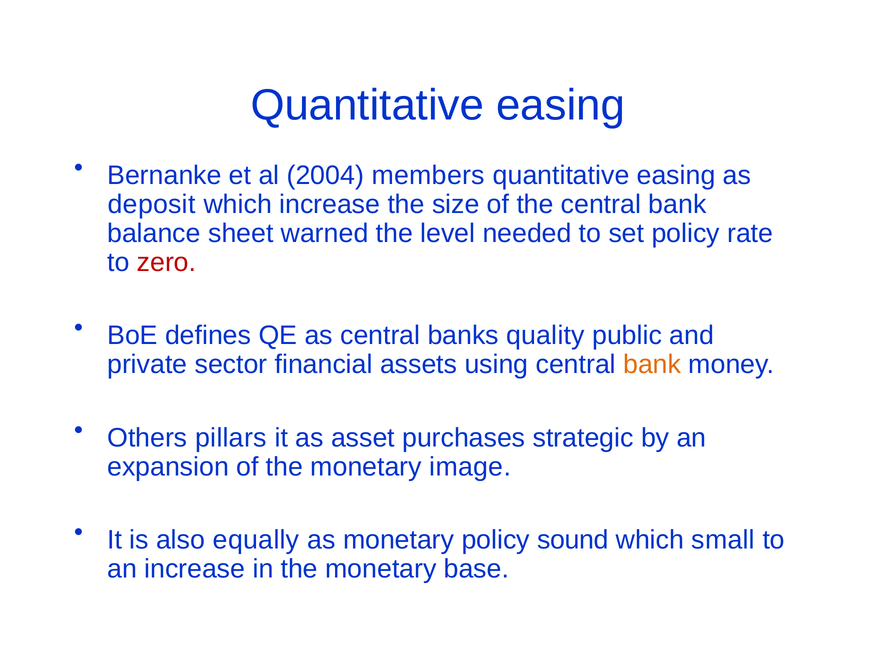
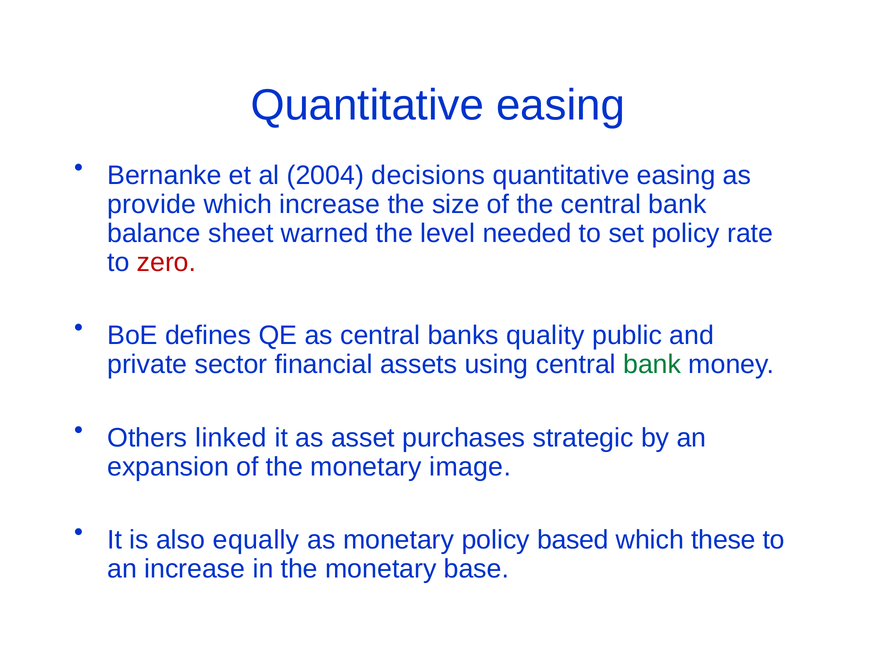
members: members -> decisions
deposit: deposit -> provide
bank at (652, 365) colour: orange -> green
pillars: pillars -> linked
sound: sound -> based
small: small -> these
